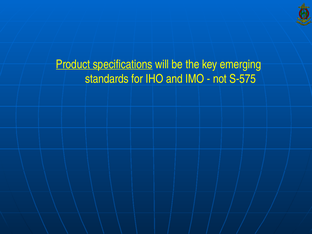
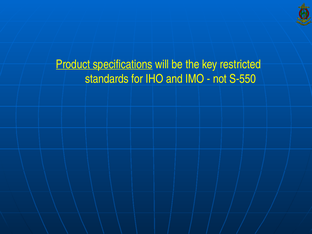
emerging: emerging -> restricted
S-575: S-575 -> S-550
